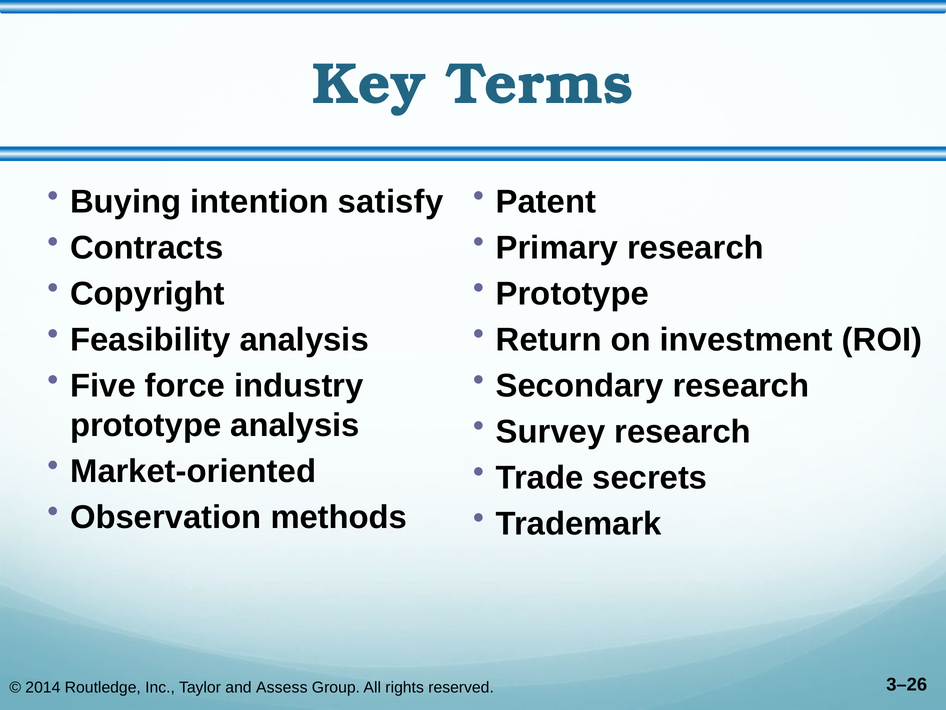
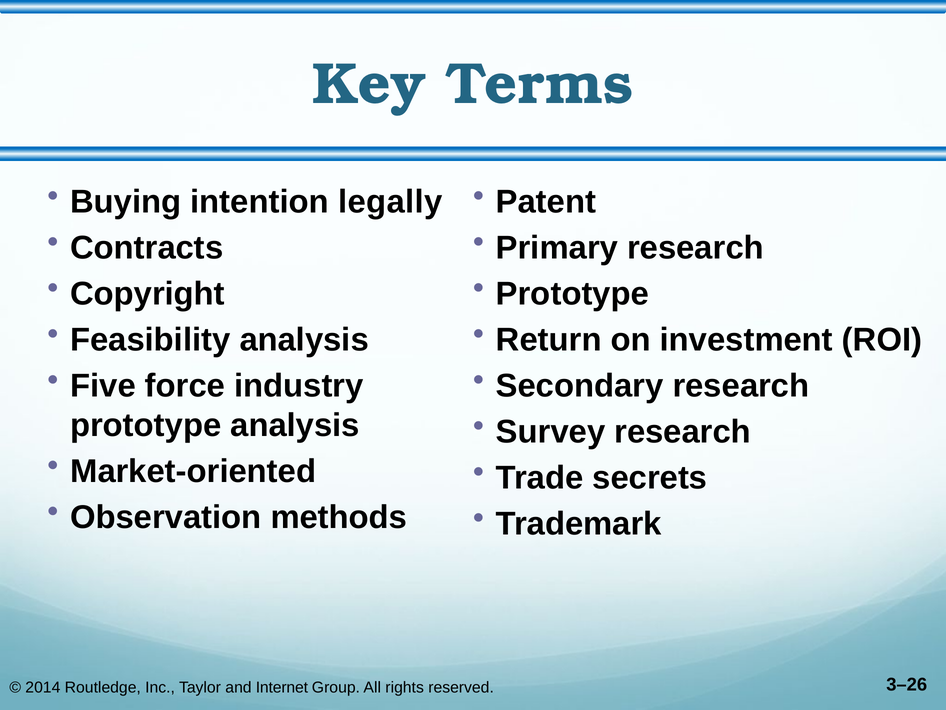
satisfy: satisfy -> legally
Assess: Assess -> Internet
